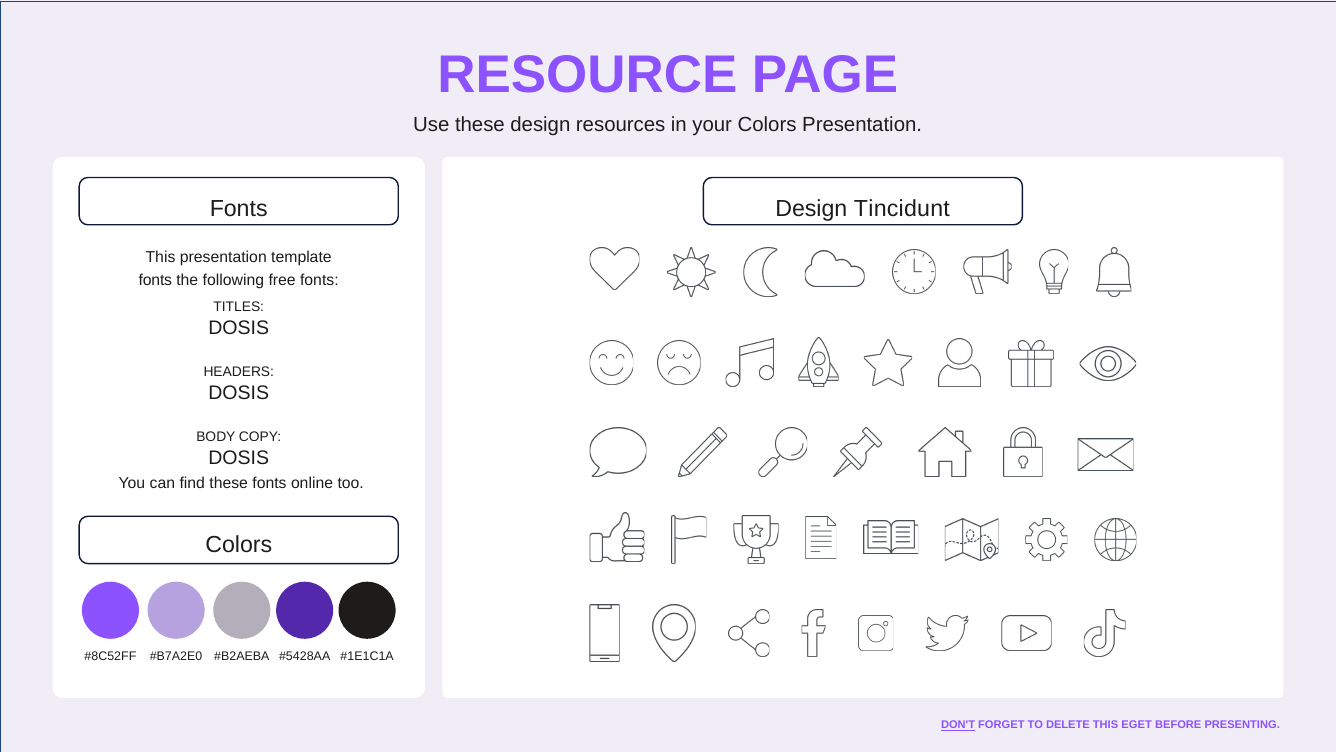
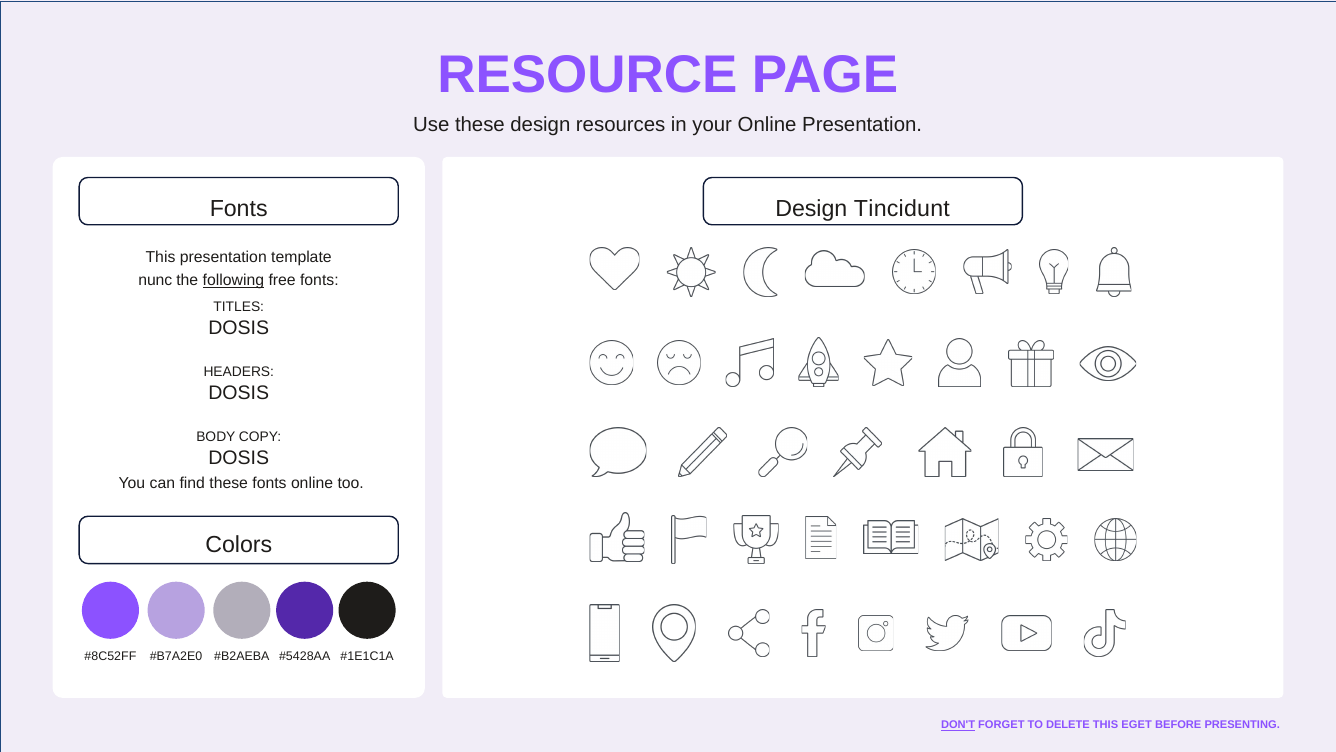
your Colors: Colors -> Online
fonts at (155, 281): fonts -> nunc
following underline: none -> present
